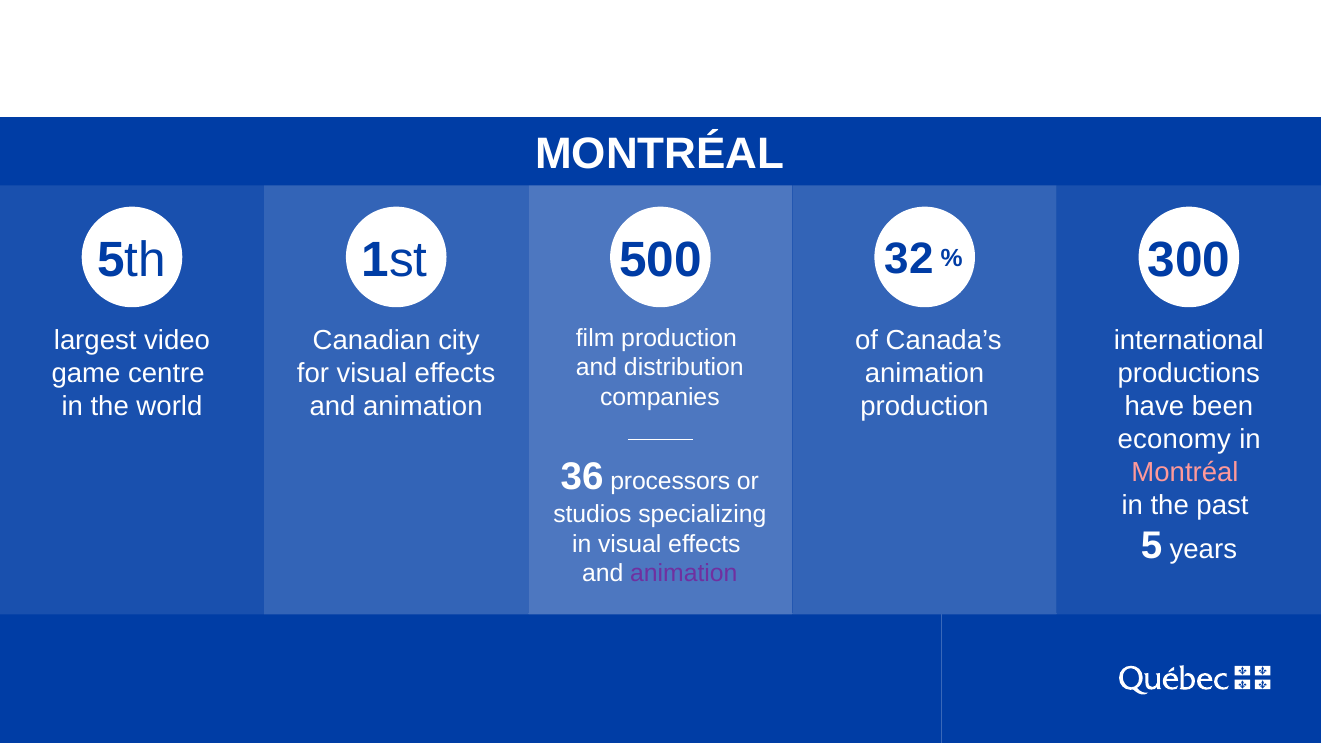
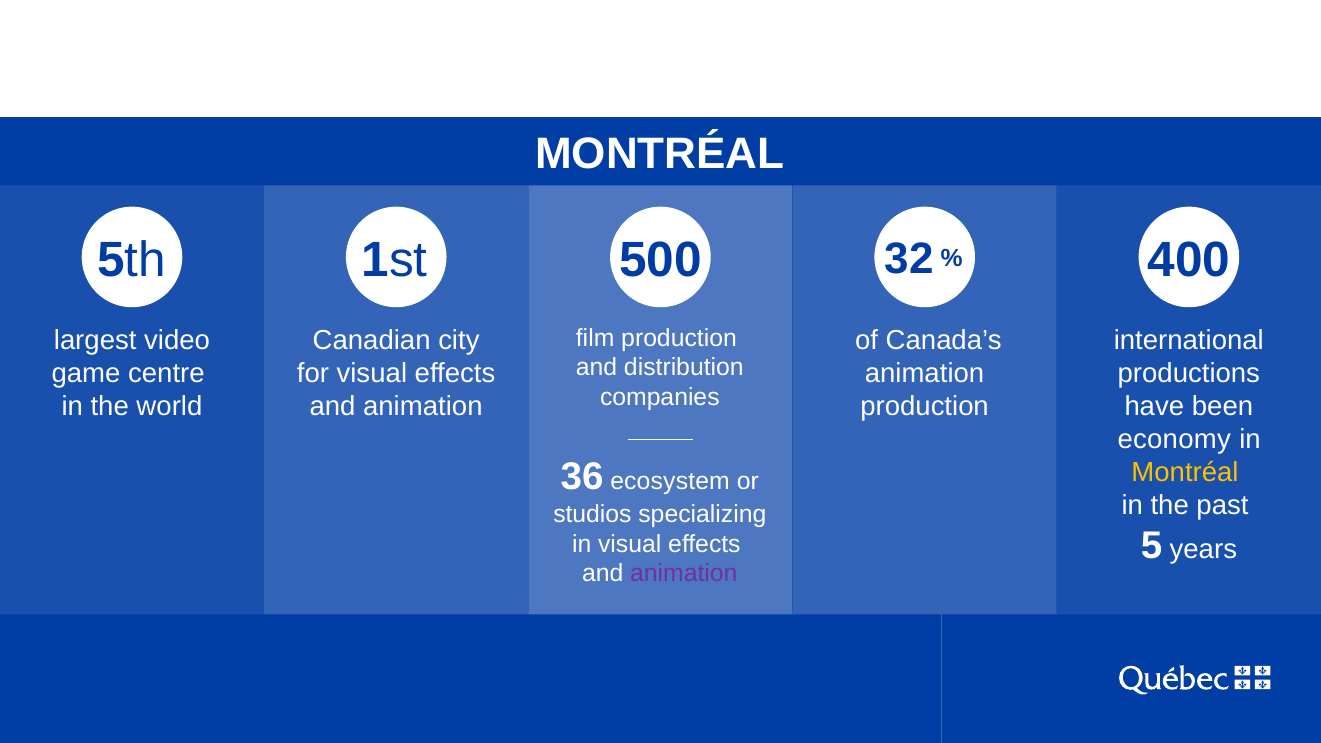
300: 300 -> 400
processors: processors -> ecosystem
Montréal at (1185, 472) colour: pink -> yellow
